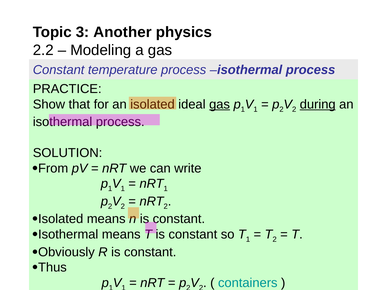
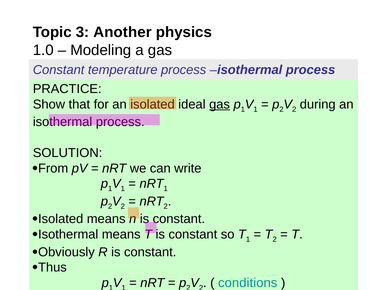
2.2: 2.2 -> 1.0
during underline: present -> none
containers: containers -> conditions
